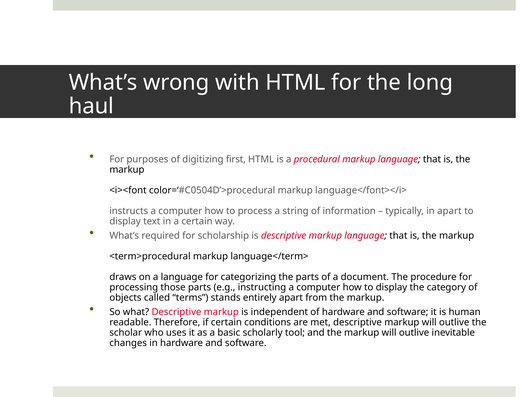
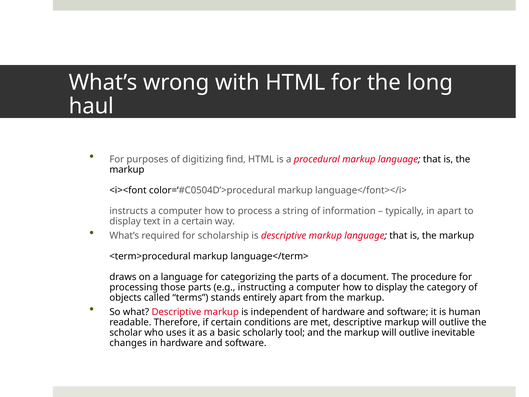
first: first -> find
